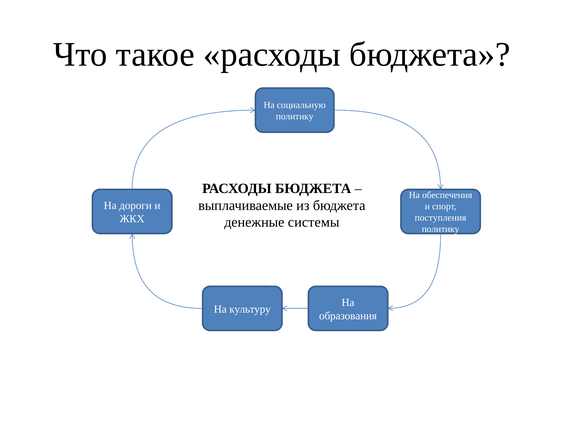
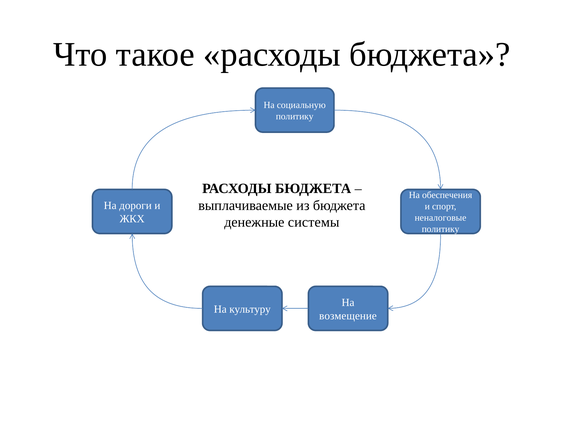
поступления: поступления -> неналоговые
образования: образования -> возмещение
